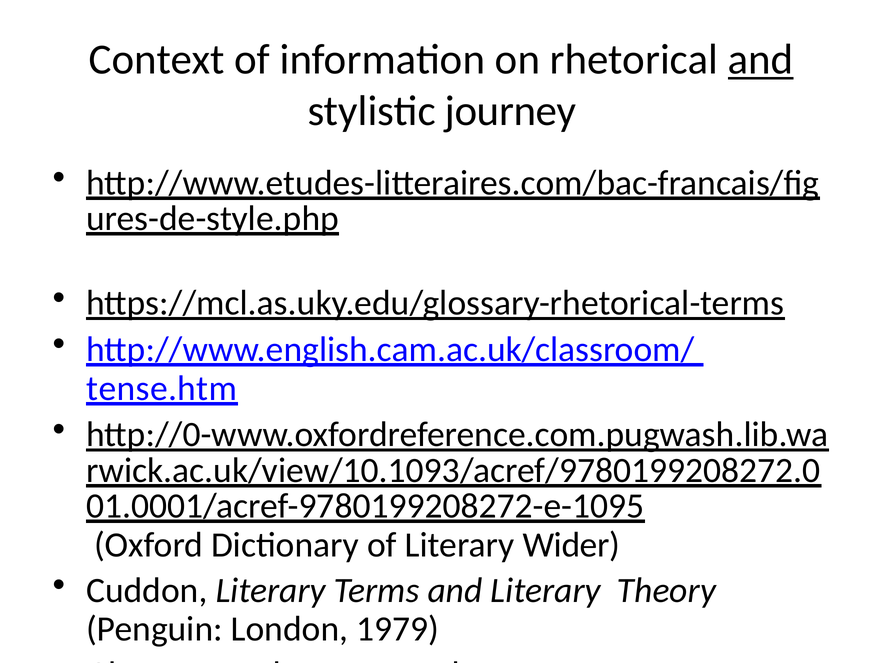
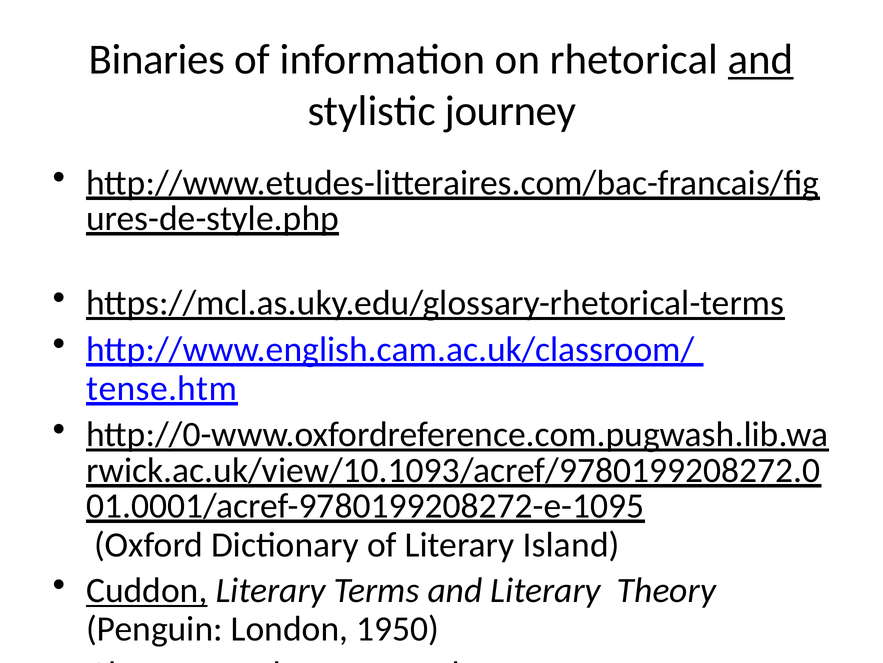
Context: Context -> Binaries
Wider: Wider -> Island
Cuddon underline: none -> present
1979: 1979 -> 1950
